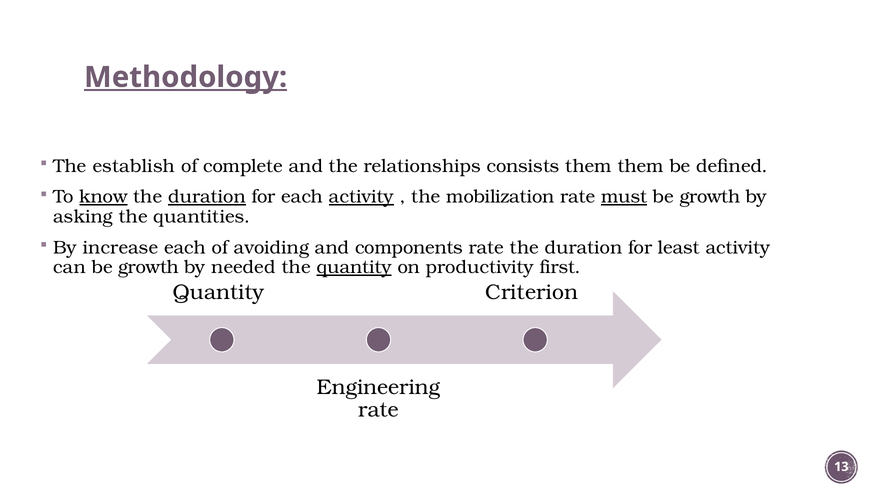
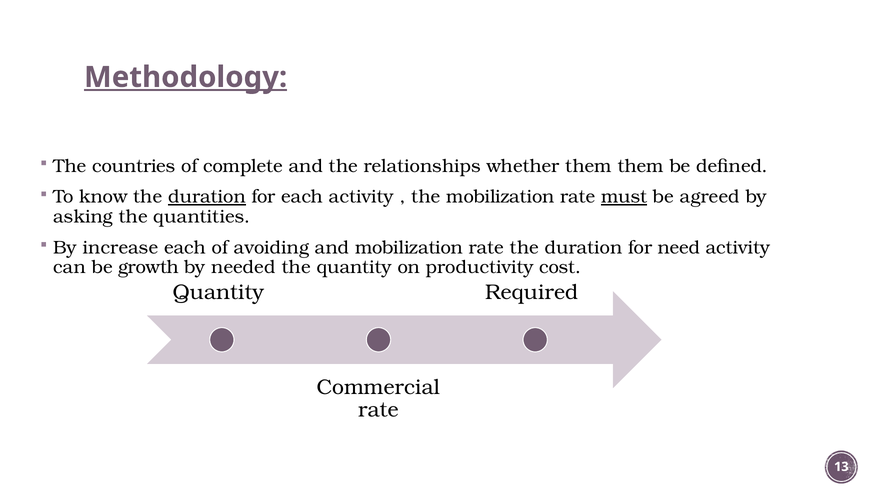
establish: establish -> countries
consists: consists -> whether
know underline: present -> none
activity at (361, 197) underline: present -> none
growth at (710, 197): growth -> agreed
and components: components -> mobilization
least: least -> need
quantity at (354, 267) underline: present -> none
first: first -> cost
Criterion: Criterion -> Required
Engineering: Engineering -> Commercial
